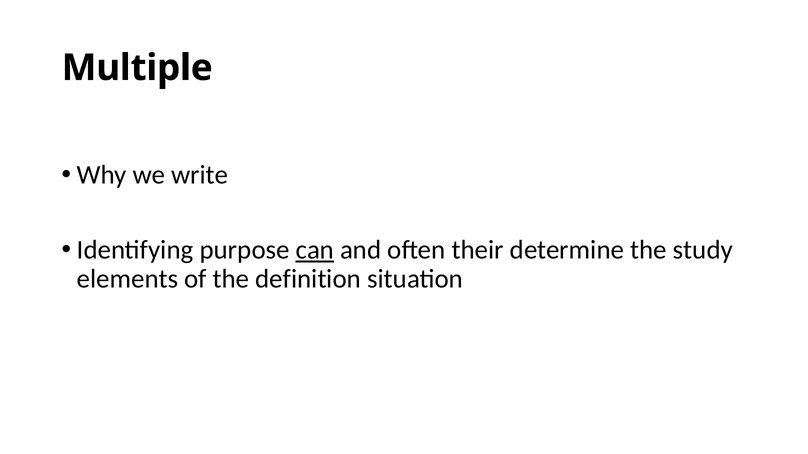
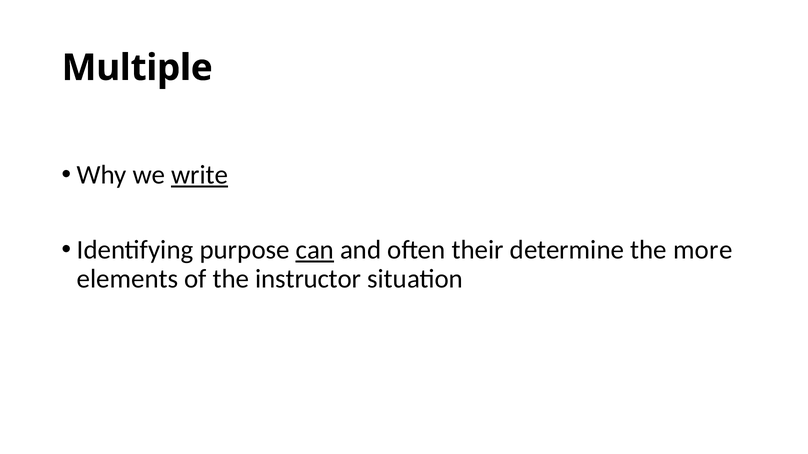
write underline: none -> present
study: study -> more
definition: definition -> instructor
